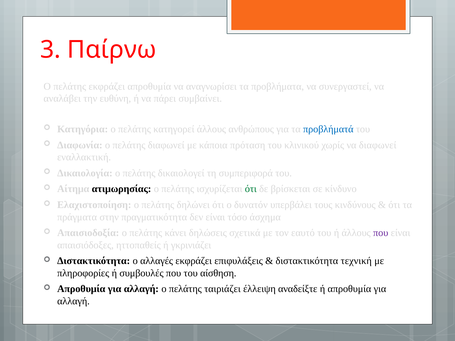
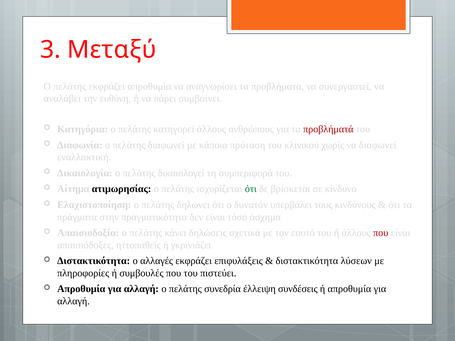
Παίρνω: Παίρνω -> Μεταξύ
προβλήματά colour: blue -> red
που at (381, 233) colour: purple -> red
τεχνική: τεχνική -> λύσεων
αίσθηση: αίσθηση -> πιστεύει
ταιριάζει: ταιριάζει -> συνεδρία
αναδείξτε: αναδείξτε -> συνδέσεις
